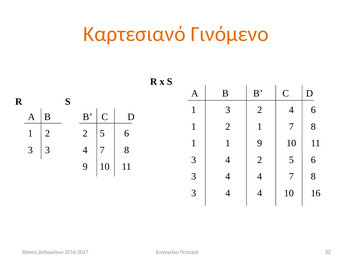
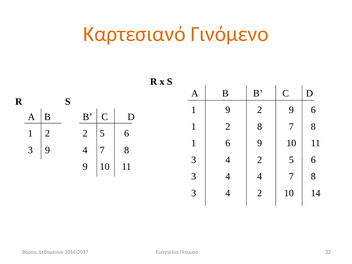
1 3: 3 -> 9
2 4: 4 -> 9
2 1: 1 -> 8
1 1: 1 -> 6
3 3: 3 -> 9
4 at (260, 193): 4 -> 2
16: 16 -> 14
